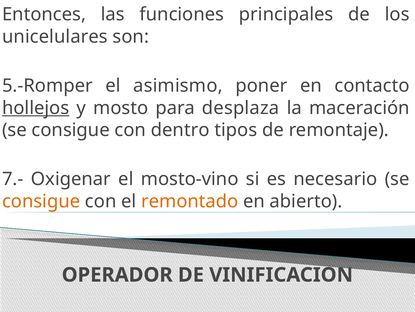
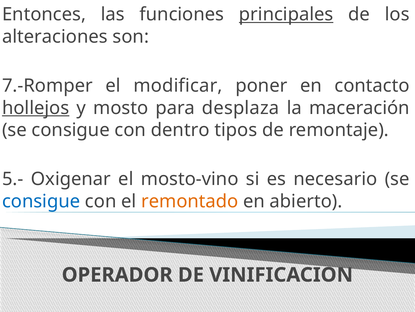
principales underline: none -> present
unicelulares: unicelulares -> alteraciones
5.-Romper: 5.-Romper -> 7.-Romper
asimismo: asimismo -> modificar
7.-: 7.- -> 5.-
consigue at (41, 201) colour: orange -> blue
